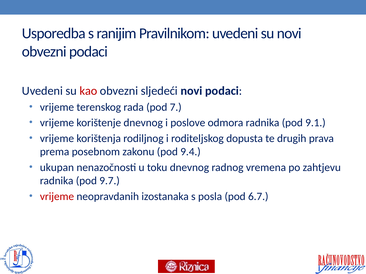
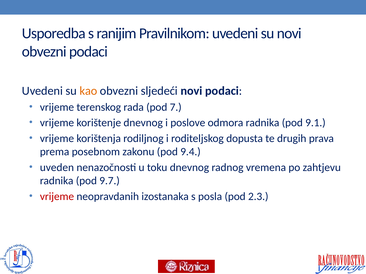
kao colour: red -> orange
ukupan: ukupan -> uveden
6.7: 6.7 -> 2.3
